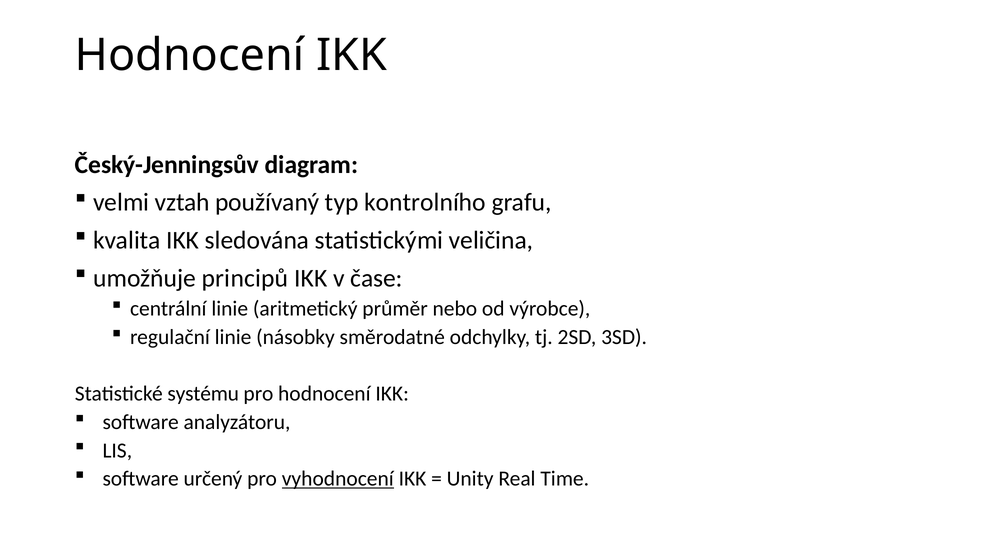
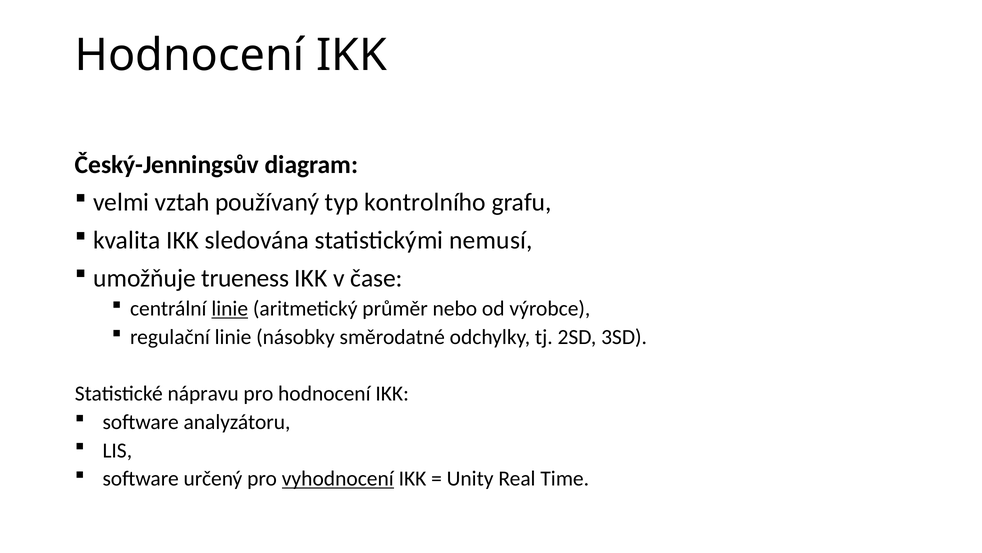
veličina: veličina -> nemusí
principů: principů -> trueness
linie at (230, 308) underline: none -> present
systému: systému -> nápravu
